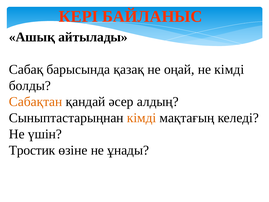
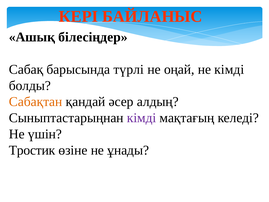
айтылады: айтылады -> білесіңдер
қазақ: қазақ -> түрлі
кімді at (142, 118) colour: orange -> purple
